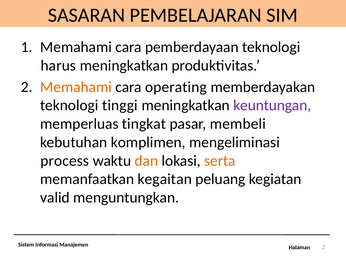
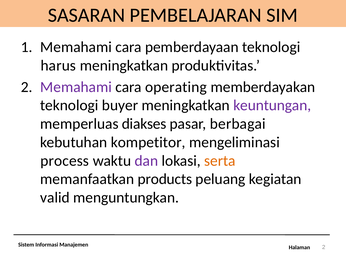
Memahami at (76, 87) colour: orange -> purple
tinggi: tinggi -> buyer
tingkat: tingkat -> diakses
membeli: membeli -> berbagai
komplimen: komplimen -> kompetitor
dan colour: orange -> purple
kegaitan: kegaitan -> products
